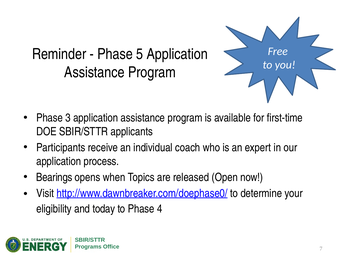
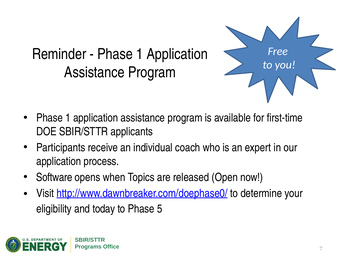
5 at (140, 54): 5 -> 1
3 at (68, 118): 3 -> 1
Bearings: Bearings -> Software
4: 4 -> 5
